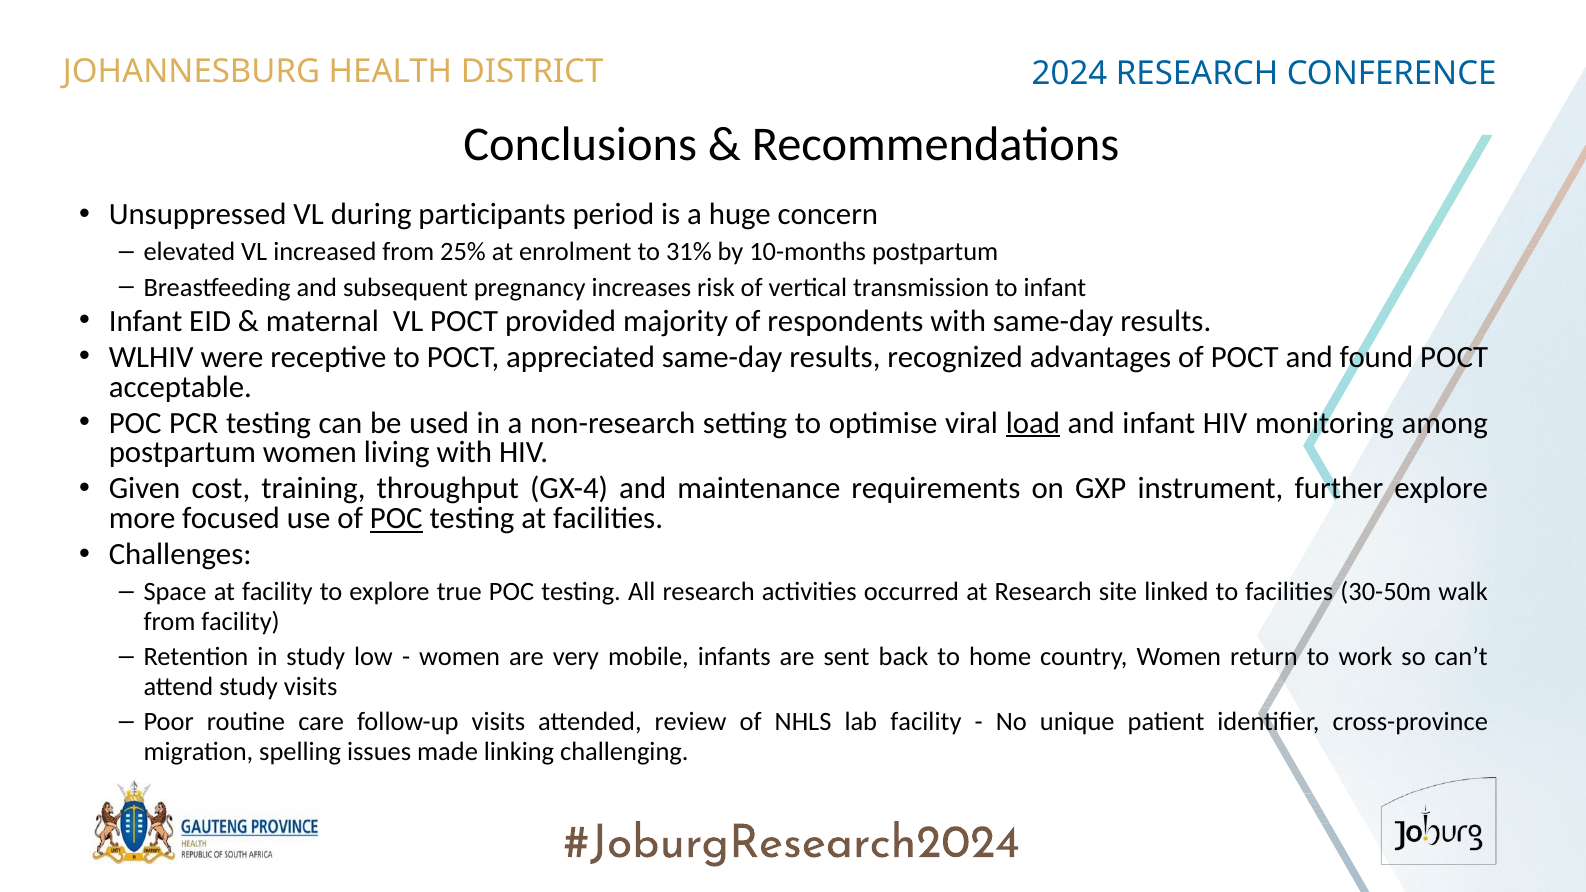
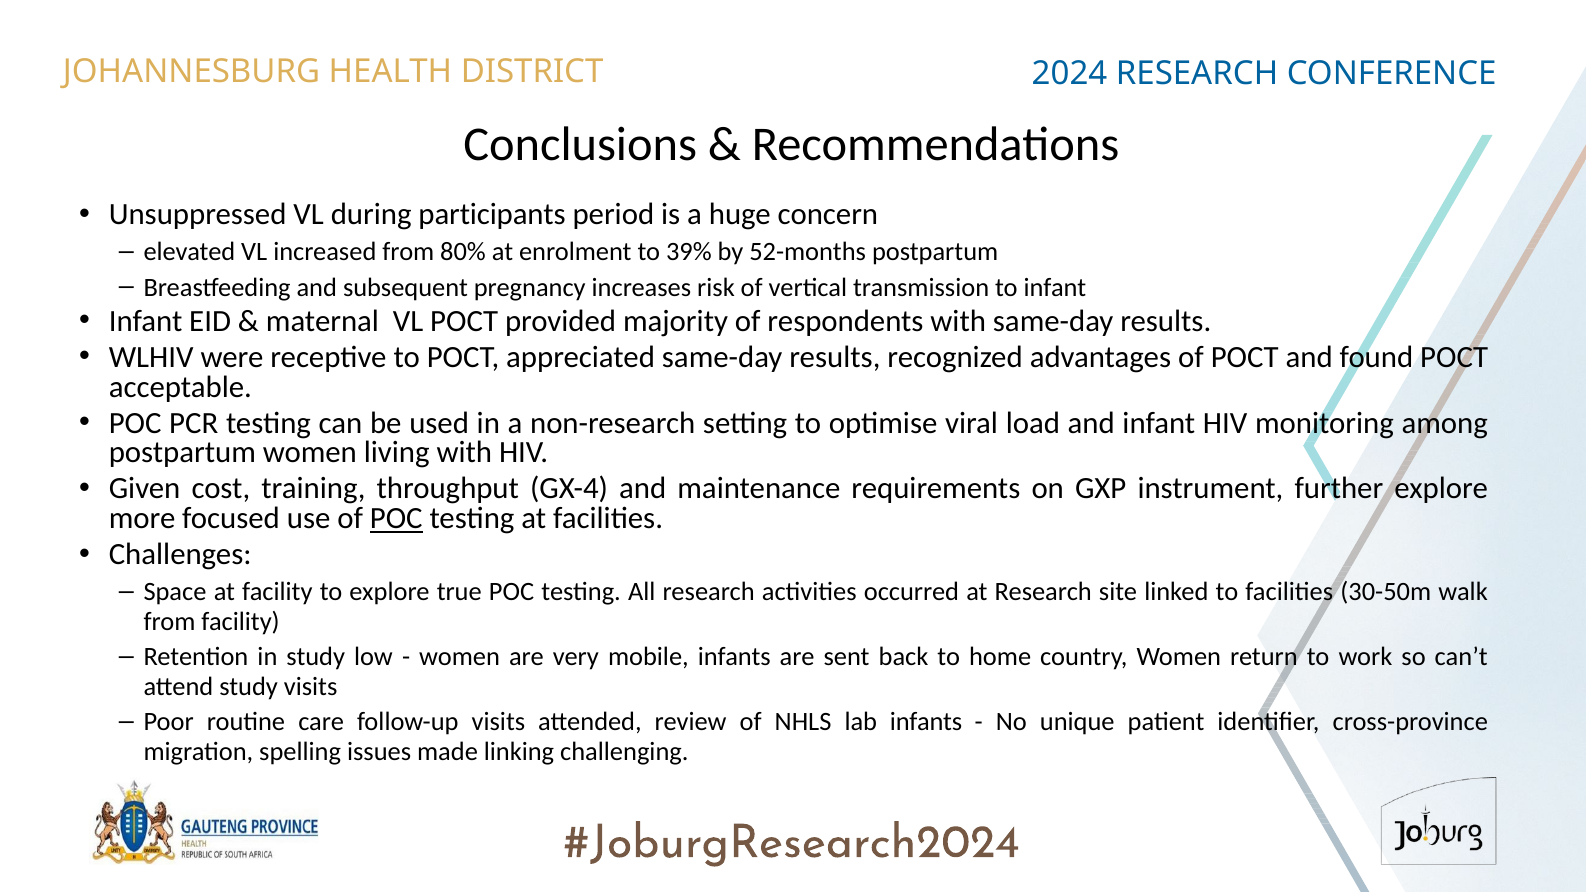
25%: 25% -> 80%
31%: 31% -> 39%
10-months: 10-months -> 52-months
load underline: present -> none
lab facility: facility -> infants
